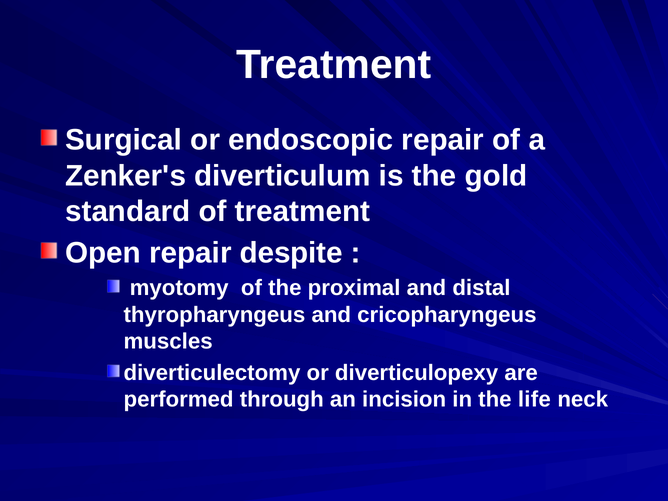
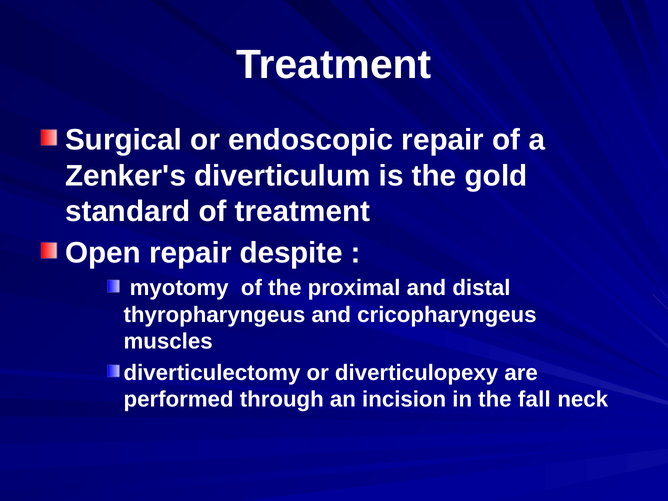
life: life -> fall
